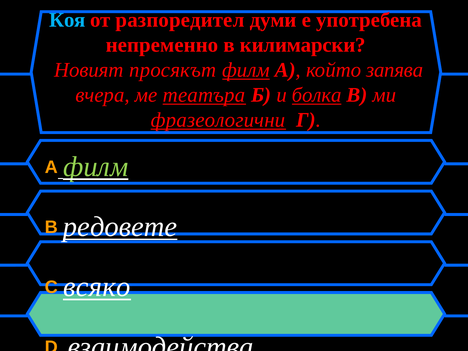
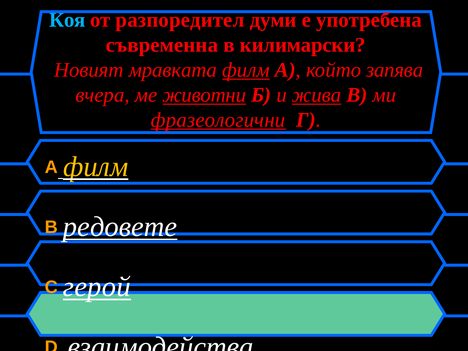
непременно: непременно -> съвременна
просякът: просякът -> мравката
театъра: театъра -> животни
болка: болка -> жива
филм at (96, 167) colour: light green -> yellow
всяко: всяко -> герой
